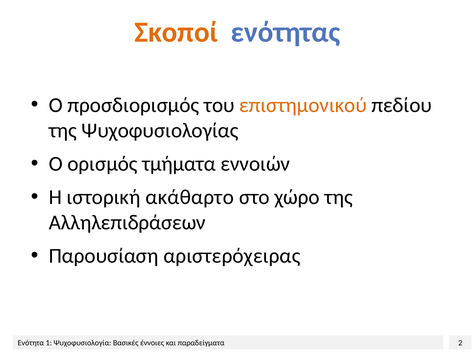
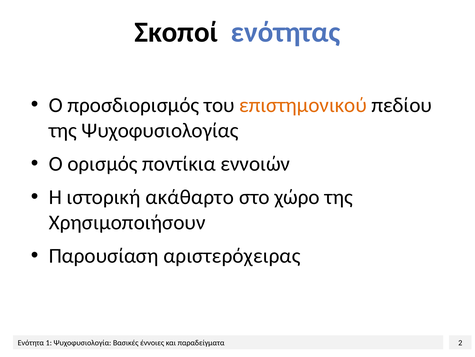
Σκοποί colour: orange -> black
τμήματα: τμήματα -> ποντίκια
Αλληλεπιδράσεων: Αλληλεπιδράσεων -> Χρησιμοποιήσουν
